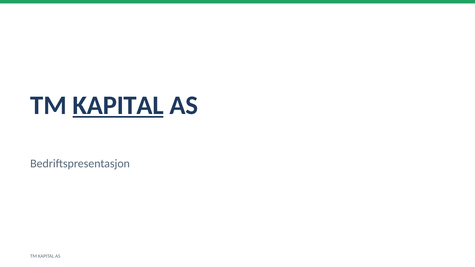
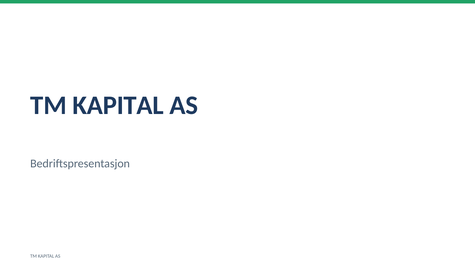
KAPITAL at (118, 105) underline: present -> none
